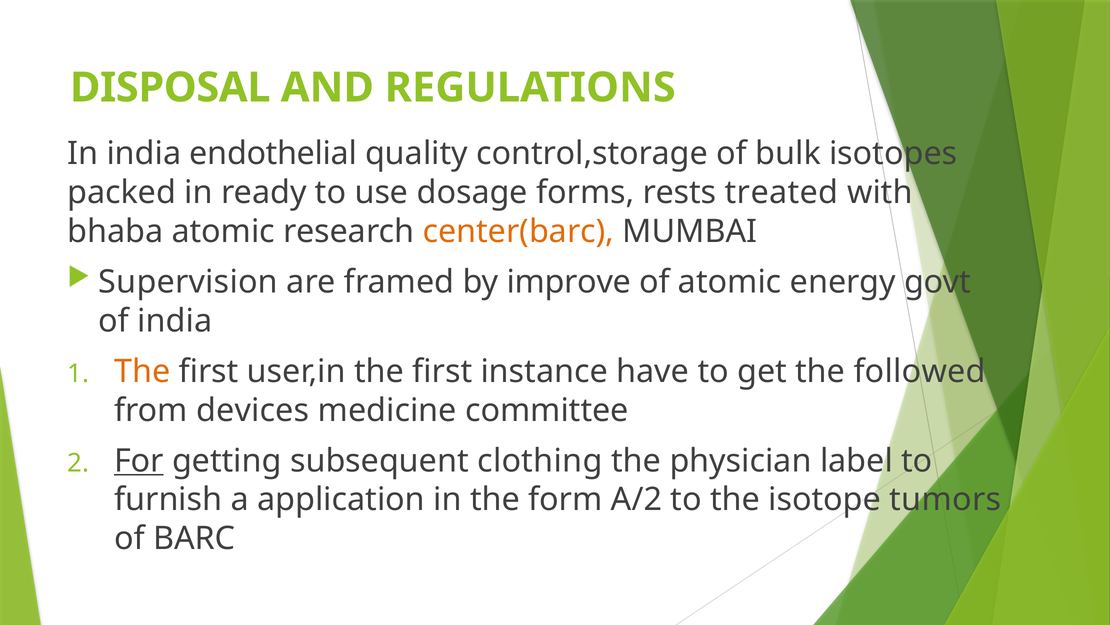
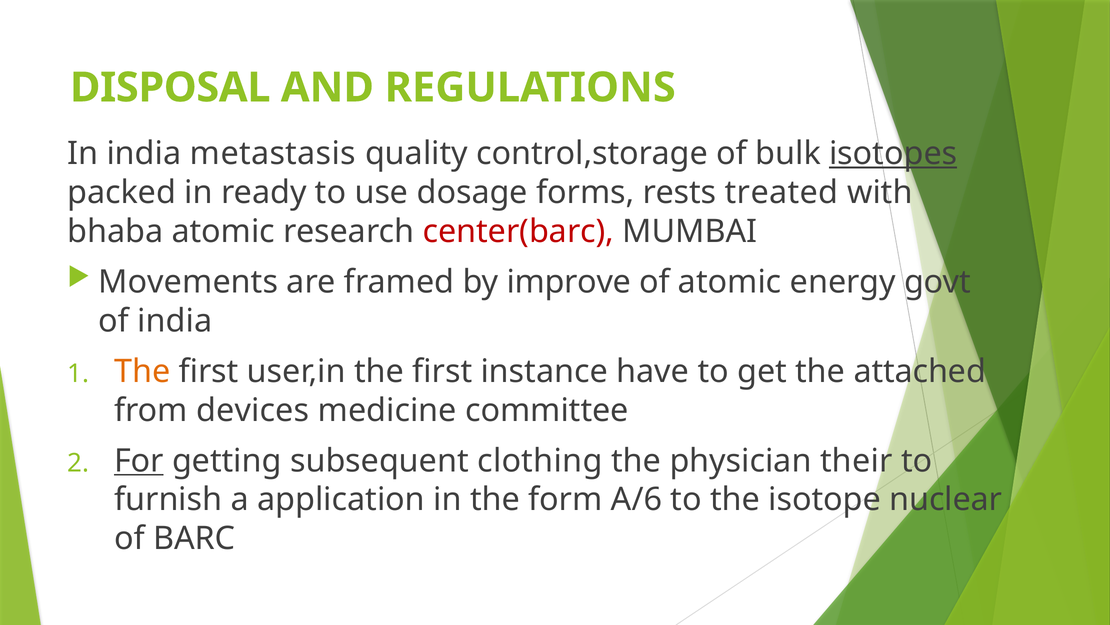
endothelial: endothelial -> metastasis
isotopes underline: none -> present
center(barc colour: orange -> red
Supervision: Supervision -> Movements
followed: followed -> attached
label: label -> their
A/2: A/2 -> A/6
tumors: tumors -> nuclear
